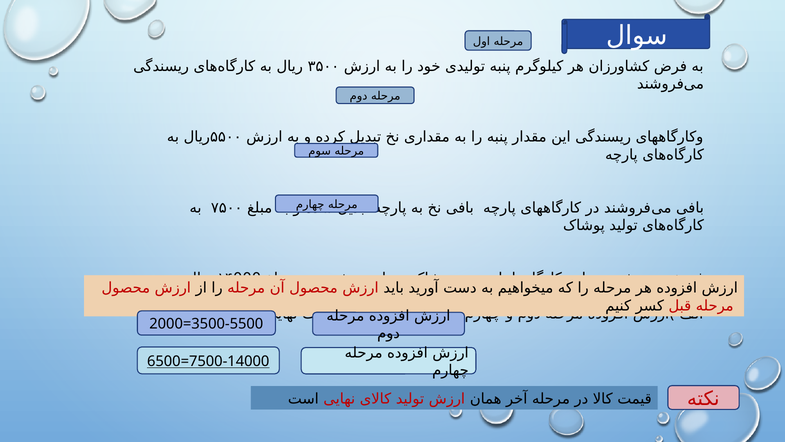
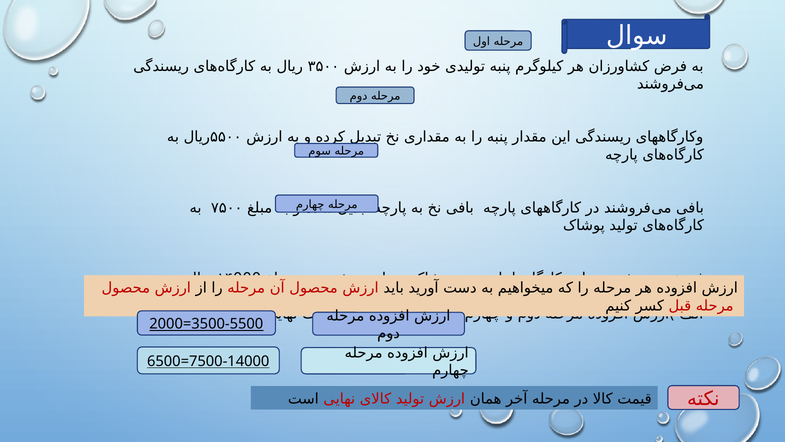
2000=3500-5500 underline: none -> present
